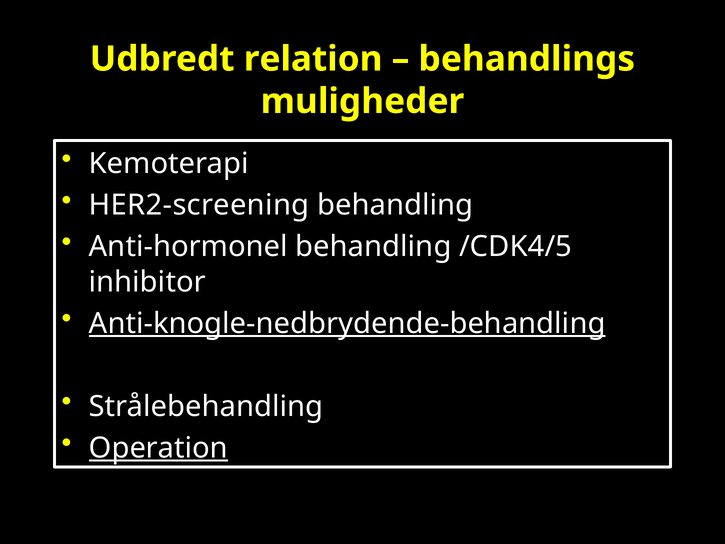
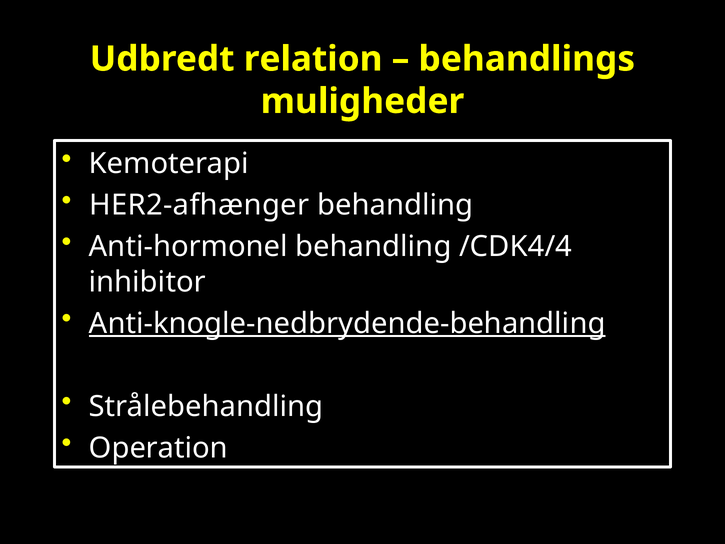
HER2-screening: HER2-screening -> HER2-afhænger
/CDK4/5: /CDK4/5 -> /CDK4/4
Operation underline: present -> none
